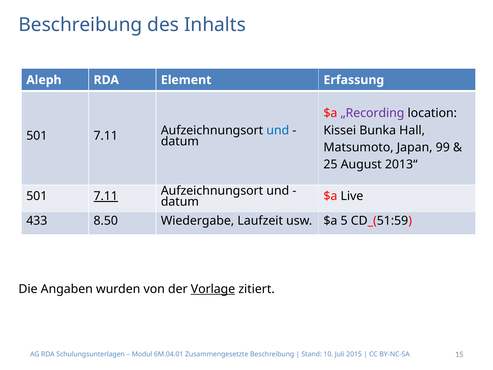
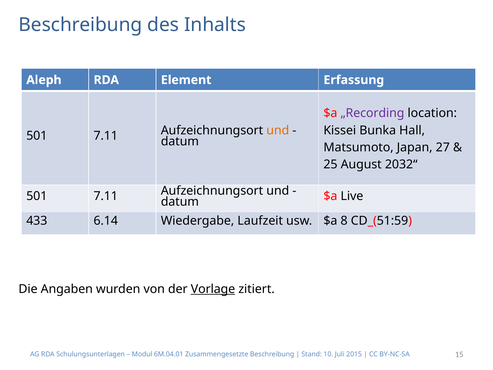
und at (278, 130) colour: blue -> orange
99: 99 -> 27
2013“: 2013“ -> 2032“
7.11 at (106, 196) underline: present -> none
8.50: 8.50 -> 6.14
5: 5 -> 8
